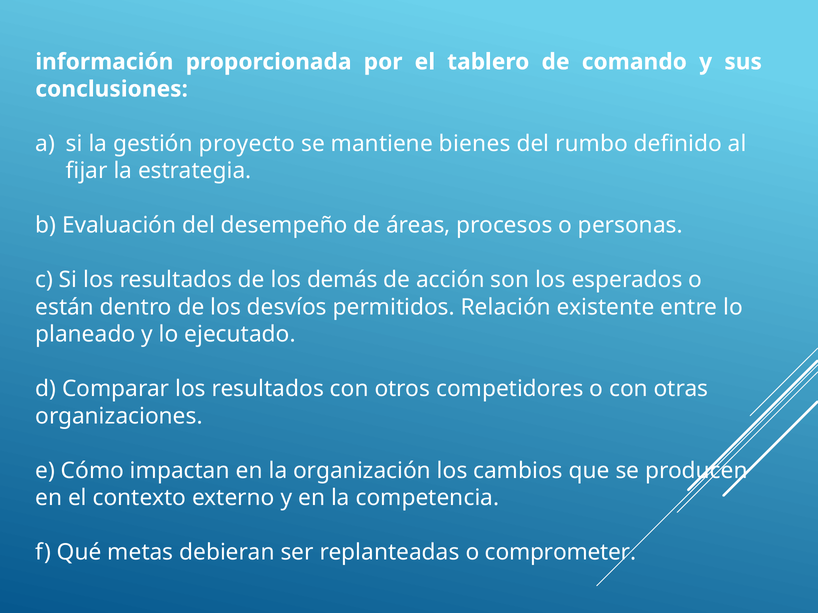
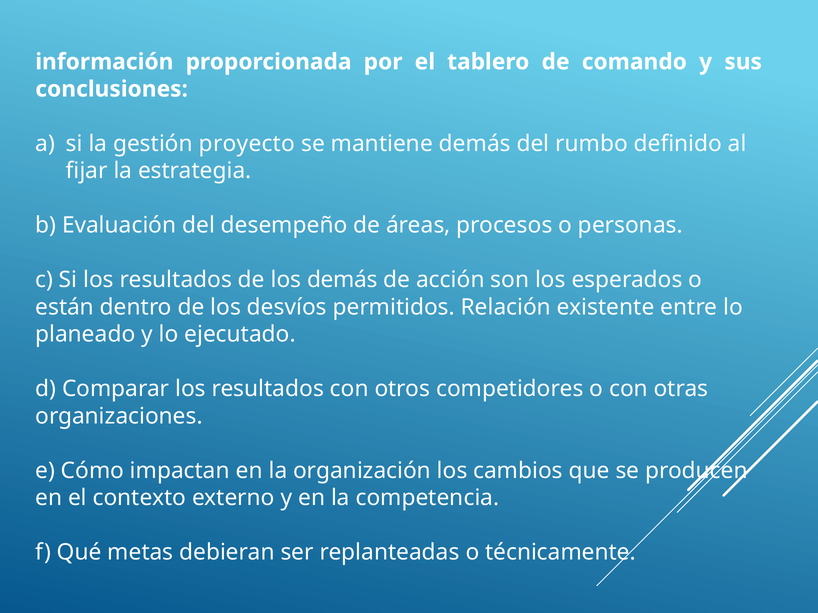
mantiene bienes: bienes -> demás
comprometer: comprometer -> técnicamente
